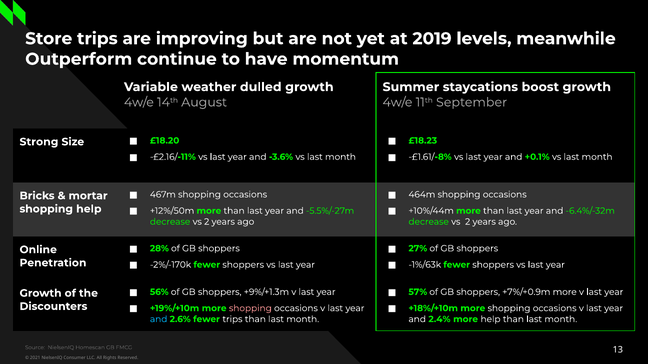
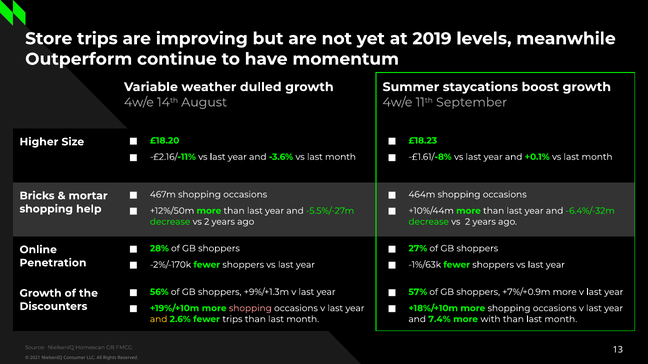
Strong: Strong -> Higher
and at (159, 320) colour: light blue -> yellow
2.4%: 2.4% -> 7.4%
more help: help -> with
